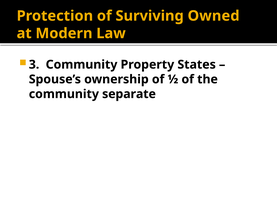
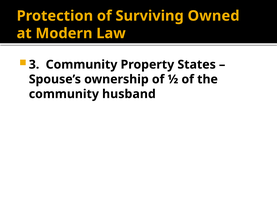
separate: separate -> husband
